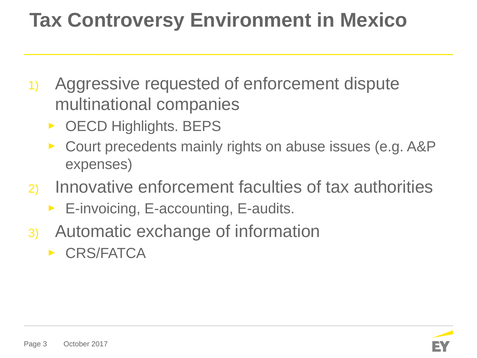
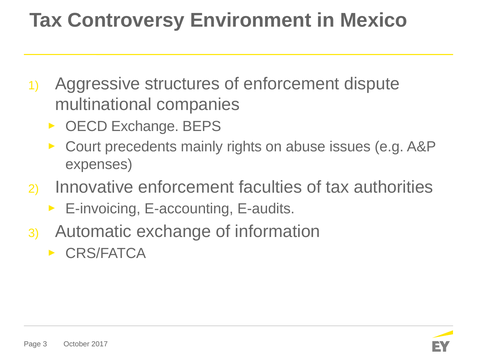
requested: requested -> structures
OECD Highlights: Highlights -> Exchange
